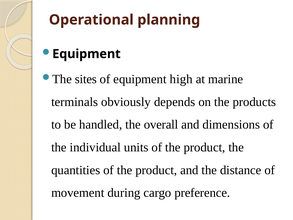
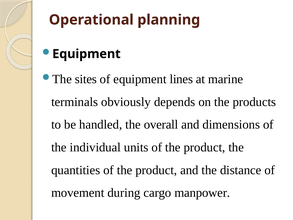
high: high -> lines
preference: preference -> manpower
